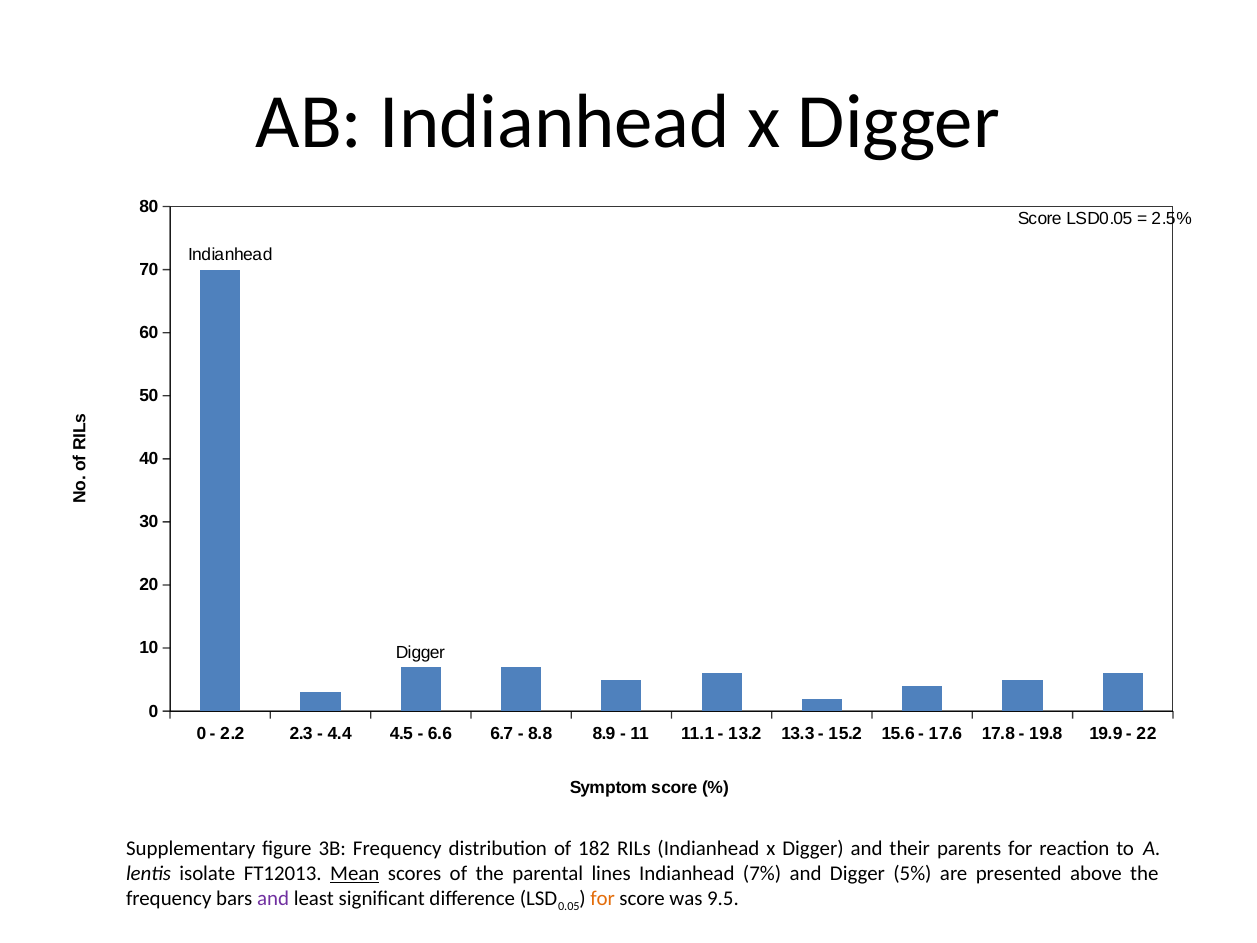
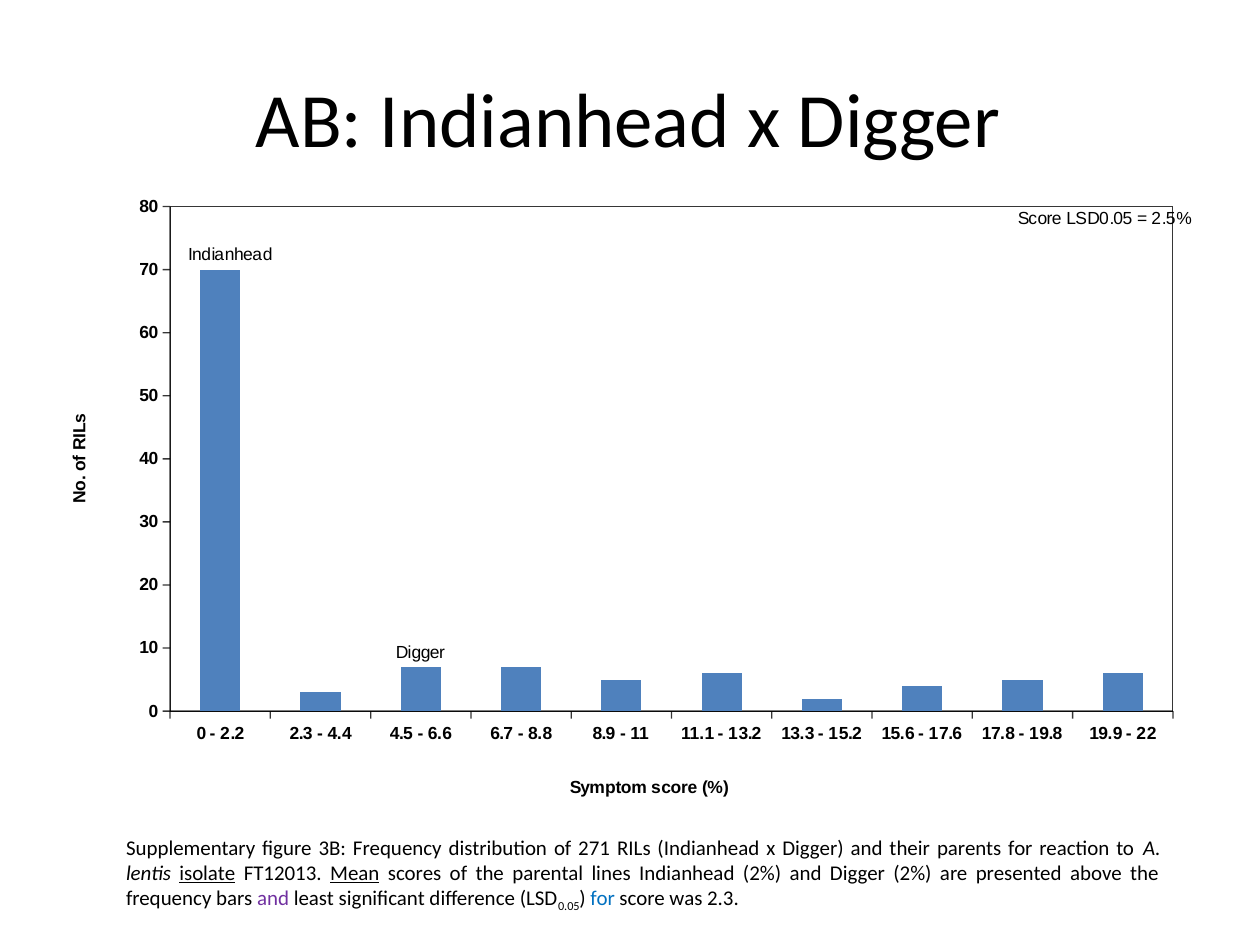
182: 182 -> 271
isolate underline: none -> present
Indianhead 7%: 7% -> 2%
Digger 5%: 5% -> 2%
for at (603, 898) colour: orange -> blue
was 9.5: 9.5 -> 2.3
